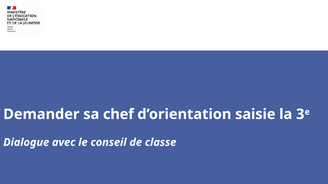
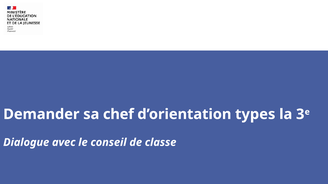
saisie: saisie -> types
